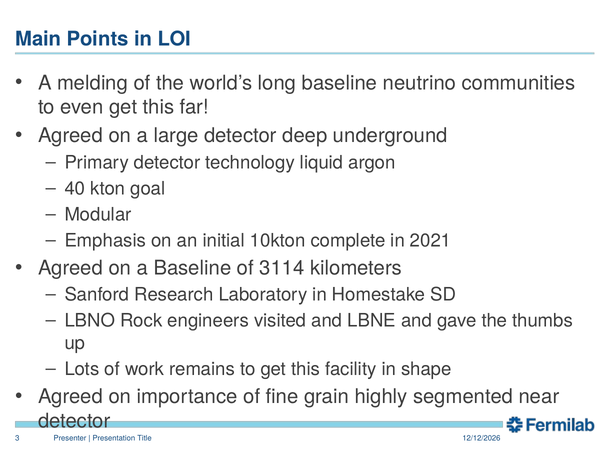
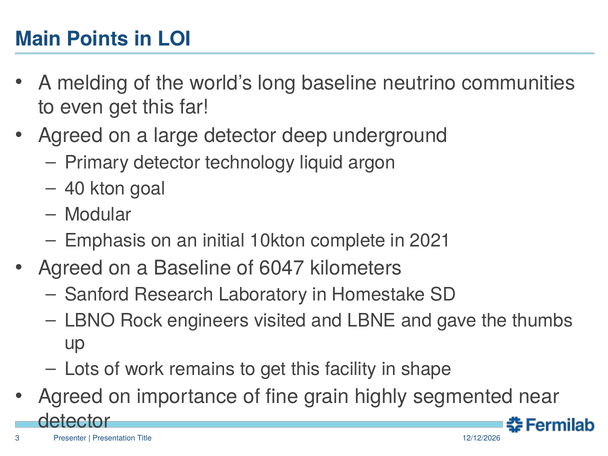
3114: 3114 -> 6047
